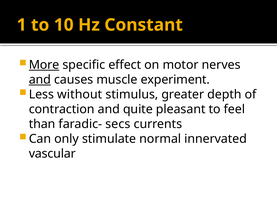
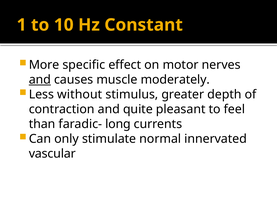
More underline: present -> none
experiment: experiment -> moderately
secs: secs -> long
